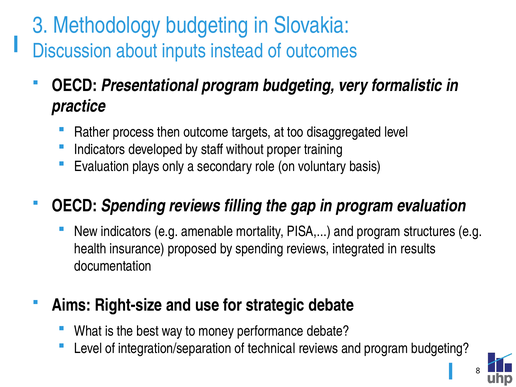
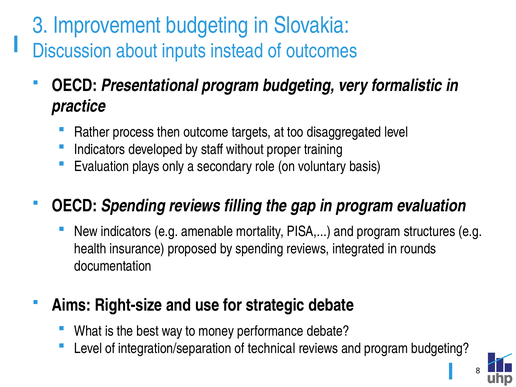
Methodology: Methodology -> Improvement
results: results -> rounds
